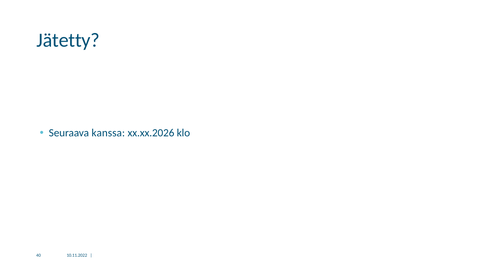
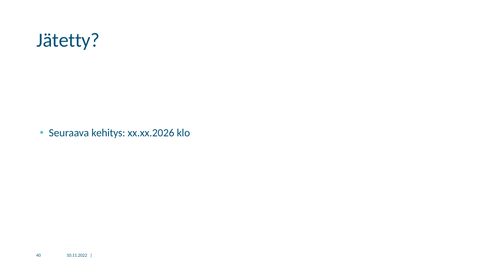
kanssa: kanssa -> kehitys
